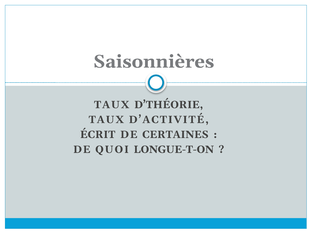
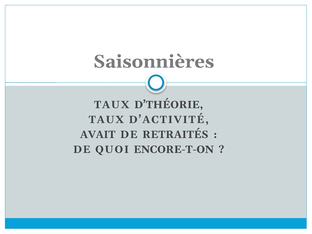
ÉCRIT: ÉCRIT -> AVAIT
CERTAINES: CERTAINES -> RETRAITÉS
LONGUE-T-ON: LONGUE-T-ON -> ENCORE-T-ON
